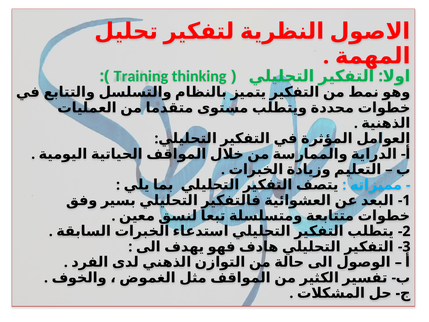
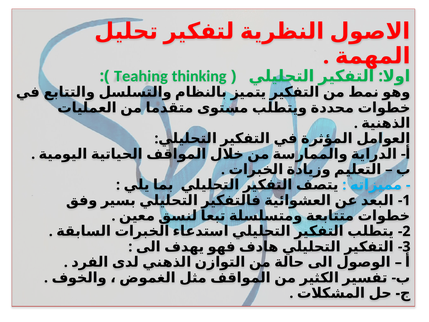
Training: Training -> Teahing
